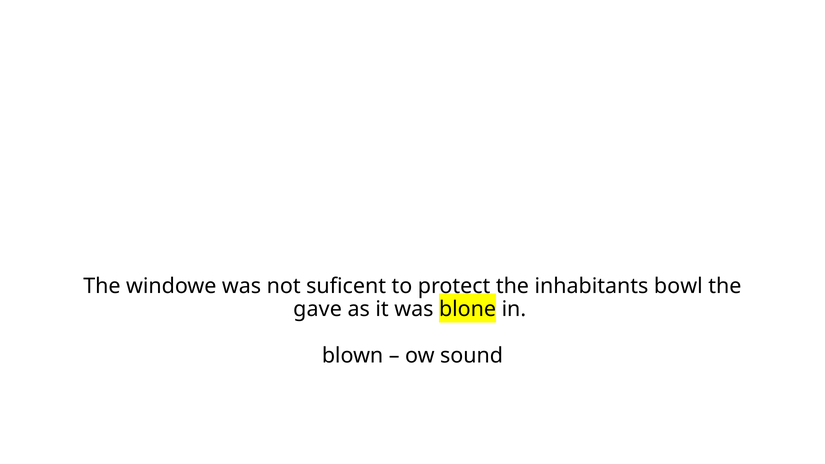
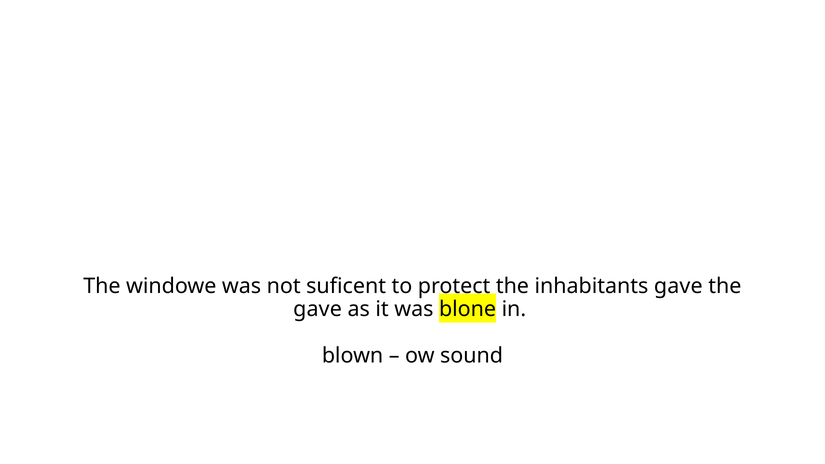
inhabitants bowl: bowl -> gave
